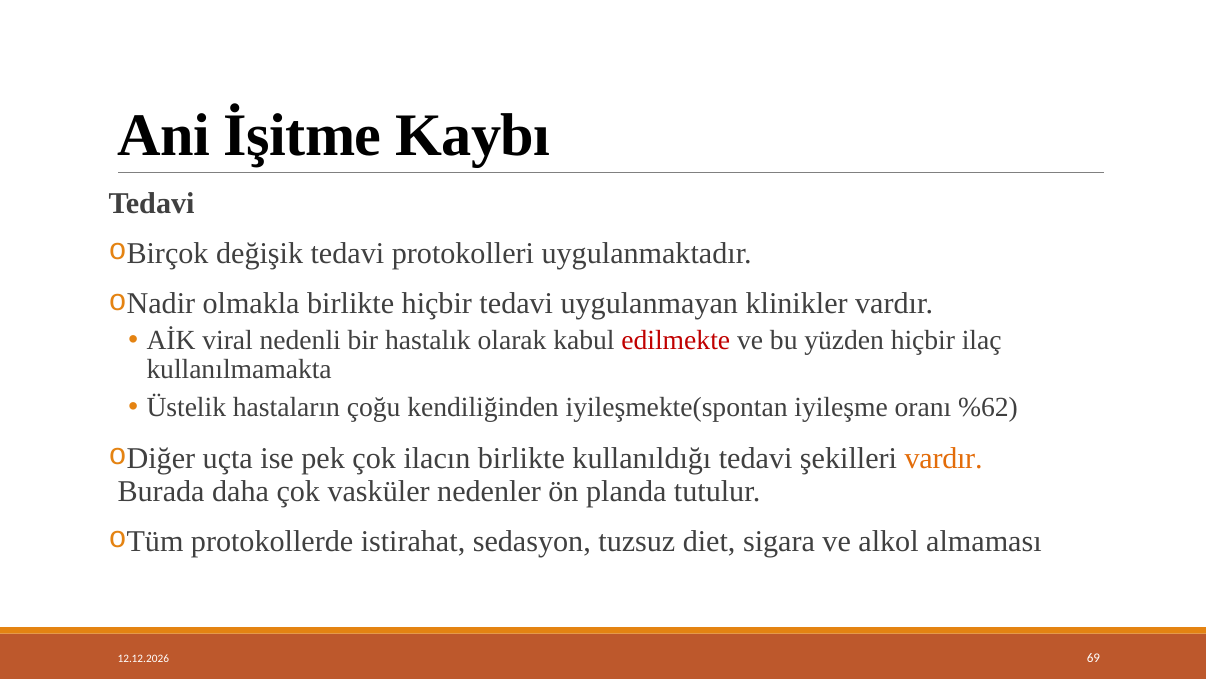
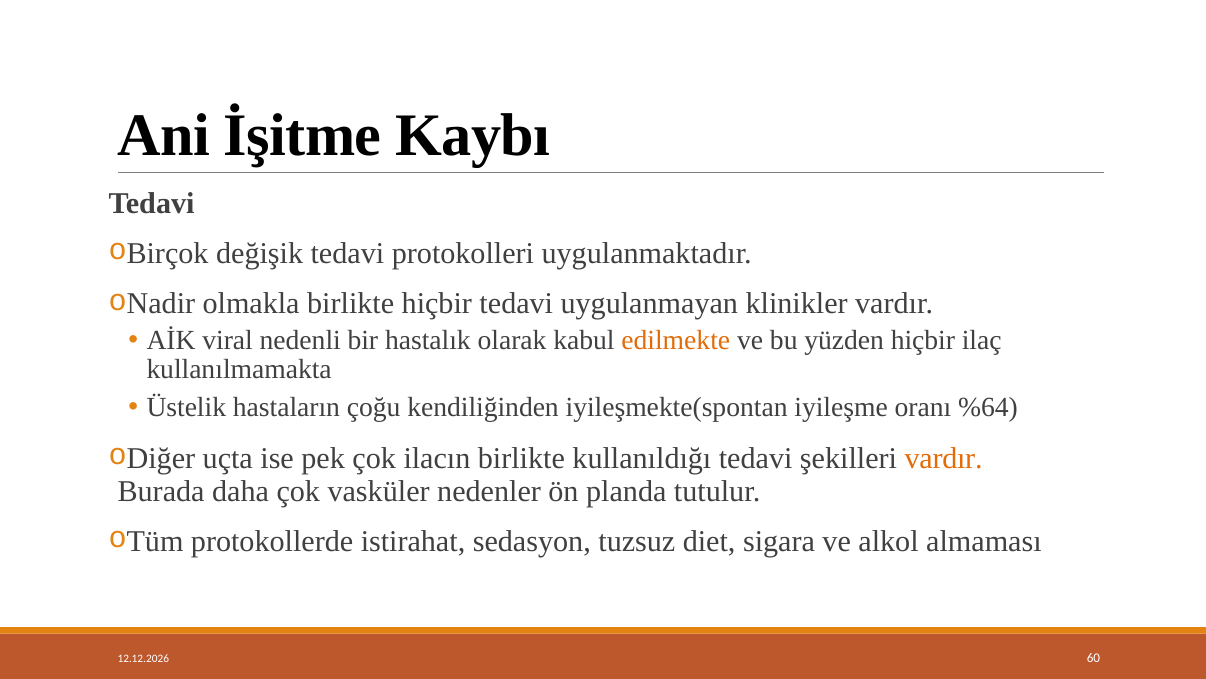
edilmekte colour: red -> orange
%62: %62 -> %64
69: 69 -> 60
